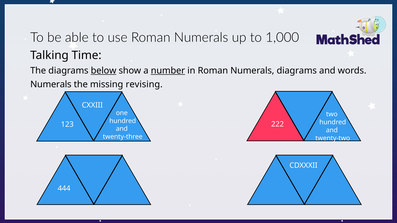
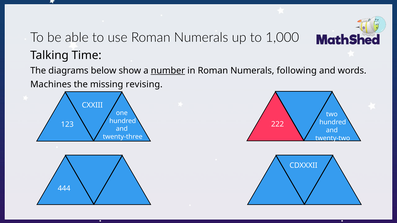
below underline: present -> none
Numerals diagrams: diagrams -> following
Numerals at (51, 85): Numerals -> Machines
